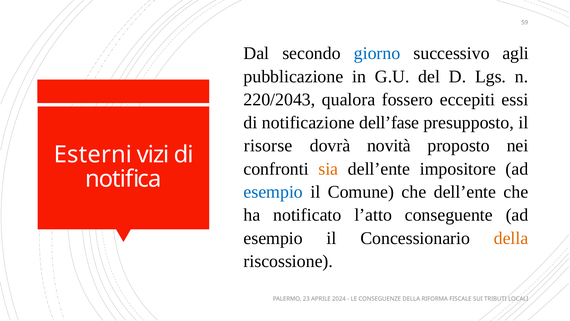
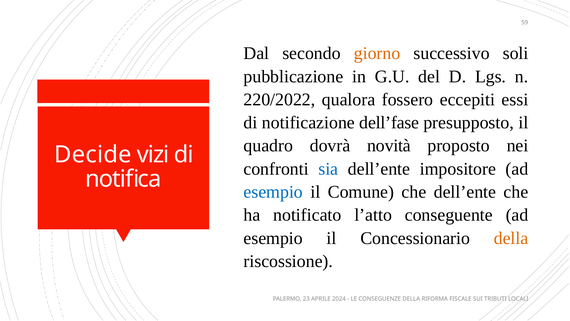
giorno colour: blue -> orange
agli: agli -> soli
220/2043: 220/2043 -> 220/2022
risorse: risorse -> quadro
Esterni: Esterni -> Decide
sia colour: orange -> blue
